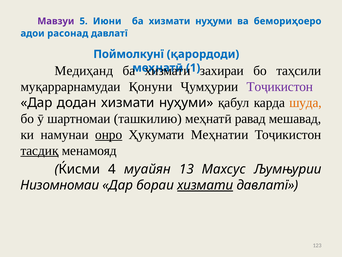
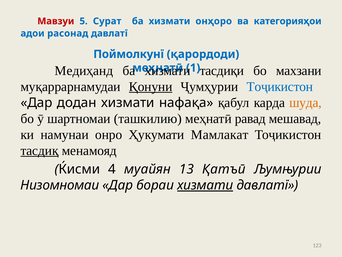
Мавзуи colour: purple -> red
Июни: Июни -> Сурат
ба хизмати нуҳуми: нуҳуми -> онҳоро
бемориҳоеро: бемориҳоеро -> категорияҳои
захираи: захираи -> тасдиқи
таҳсили: таҳсили -> махзани
Қонуни underline: none -> present
Тоҷикистон at (280, 86) colour: purple -> blue
нуҳуми at (186, 102): нуҳуми -> нафақа
онро underline: present -> none
Меҳнатии: Меҳнатии -> Мамлакат
Махсус: Махсус -> Қатъӣ
